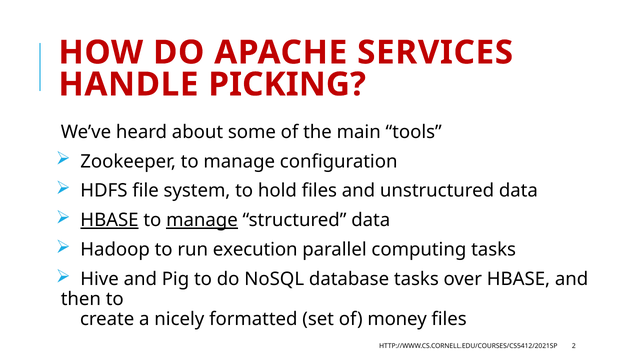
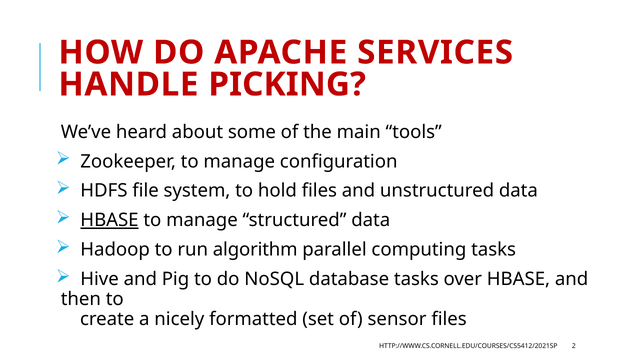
manage at (202, 220) underline: present -> none
execution: execution -> algorithm
money: money -> sensor
